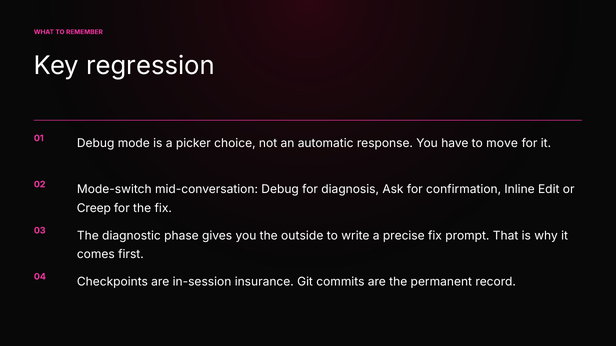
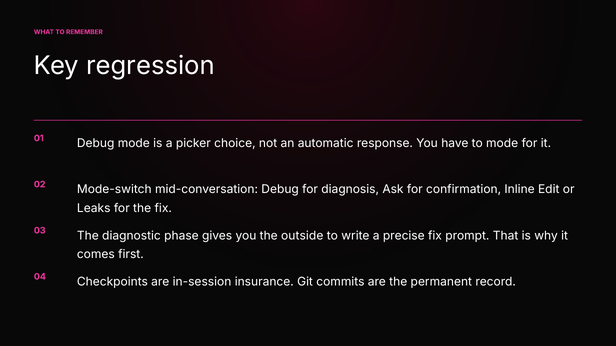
to move: move -> mode
Creep: Creep -> Leaks
